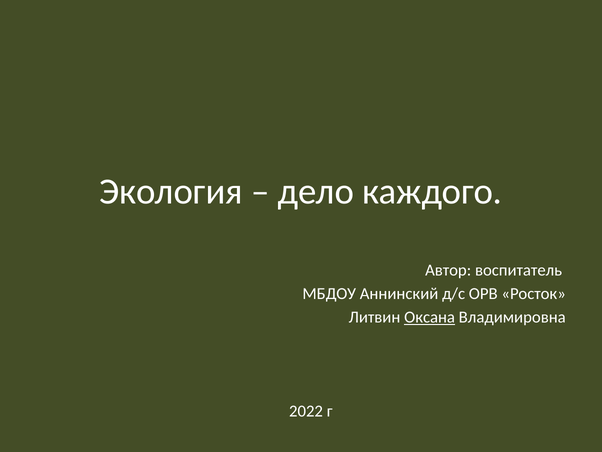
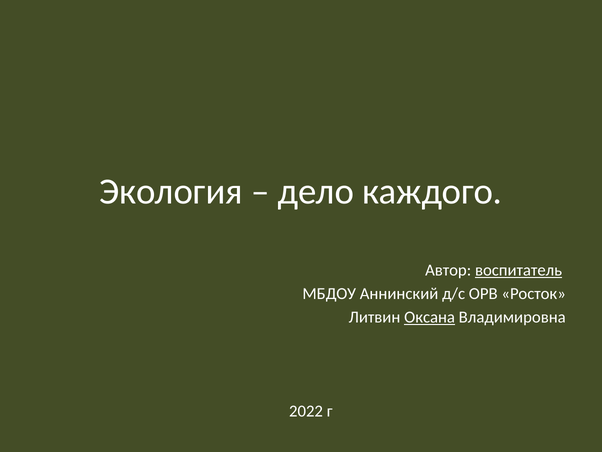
воспитатель underline: none -> present
